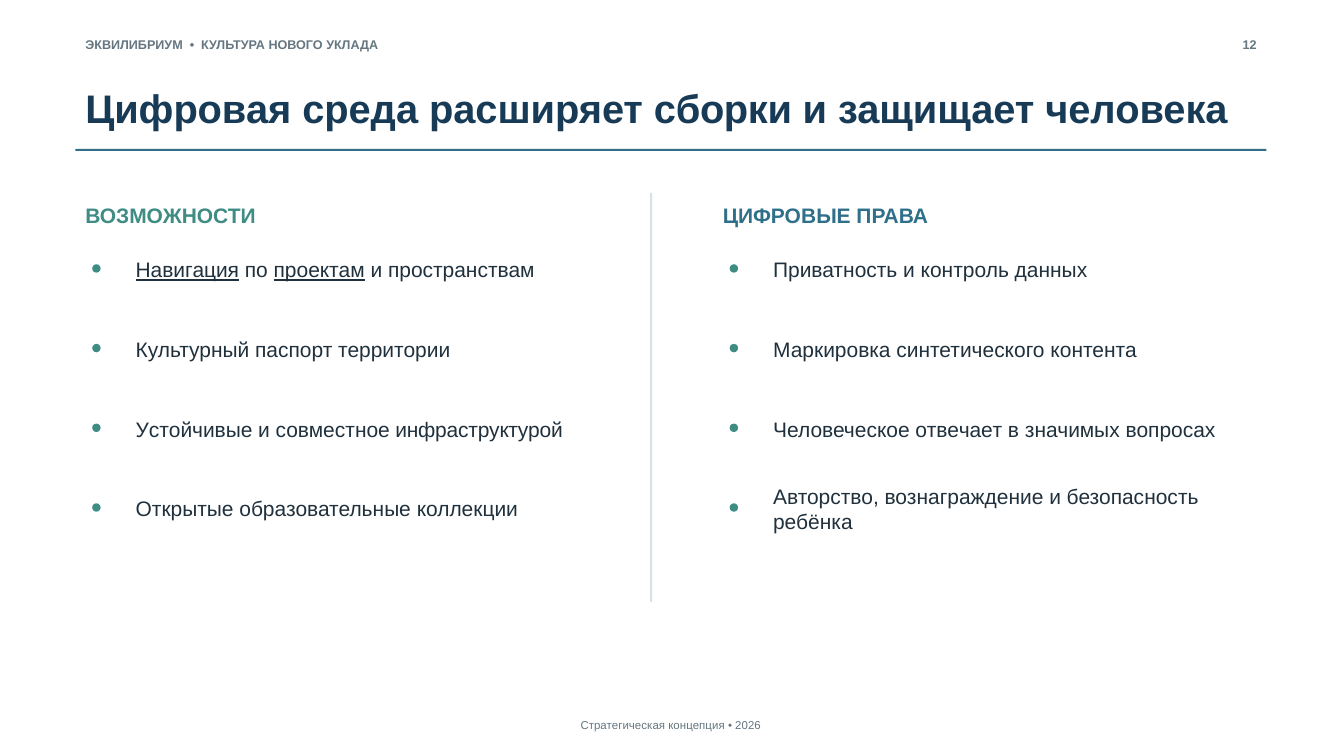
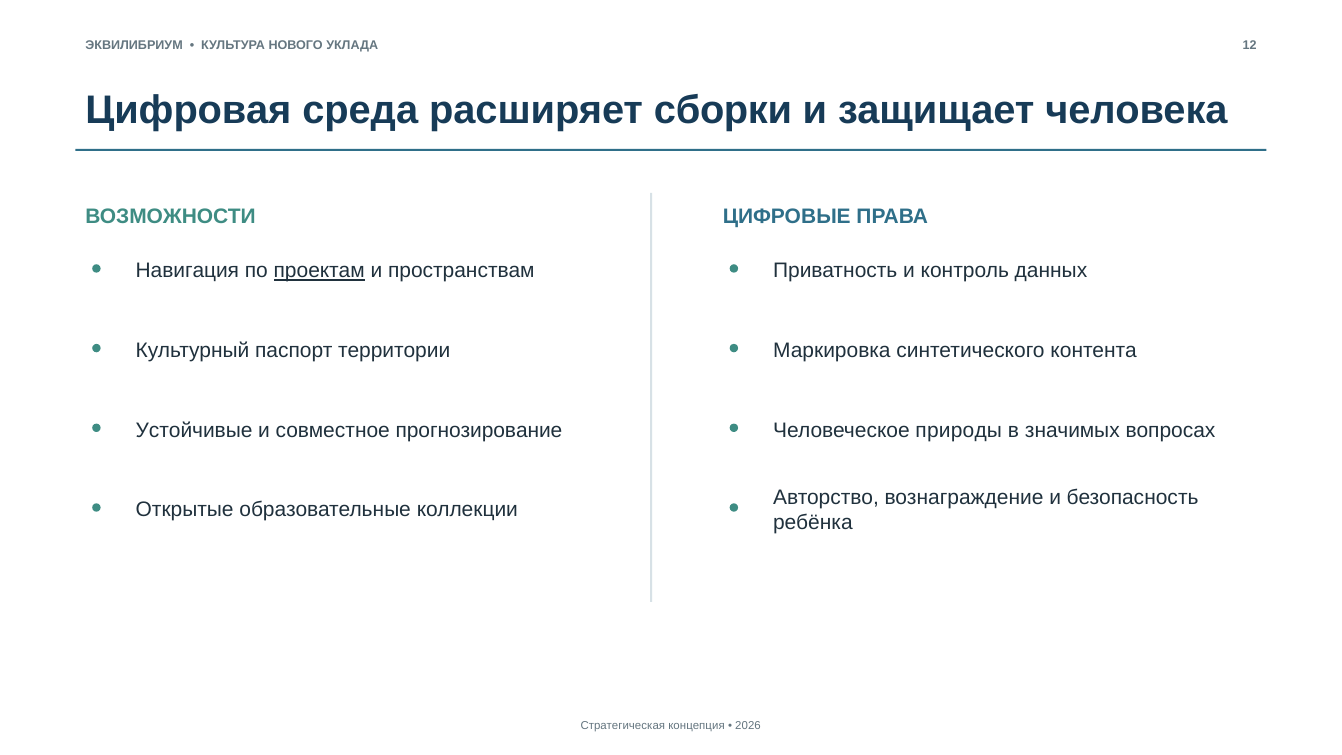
Навигация underline: present -> none
инфраструктурой: инфраструктурой -> прогнозирование
отвечает: отвечает -> природы
